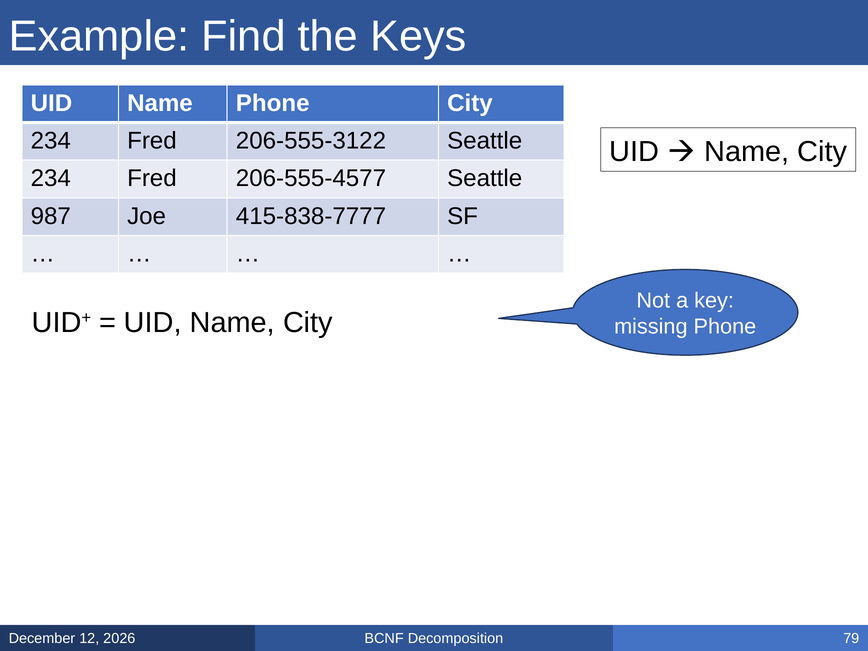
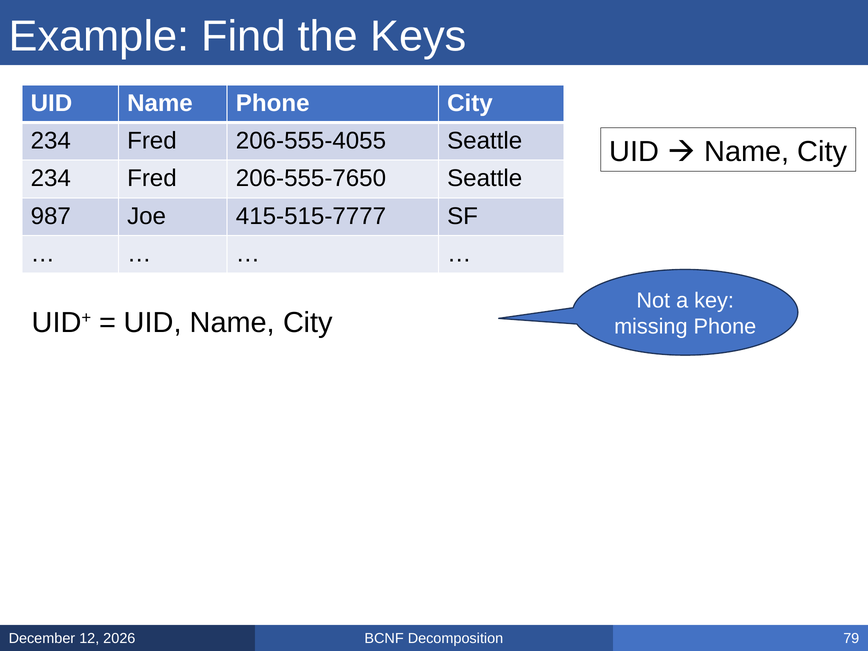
206-555-3122: 206-555-3122 -> 206-555-4055
206-555-4577: 206-555-4577 -> 206-555-7650
415-838-7777: 415-838-7777 -> 415-515-7777
